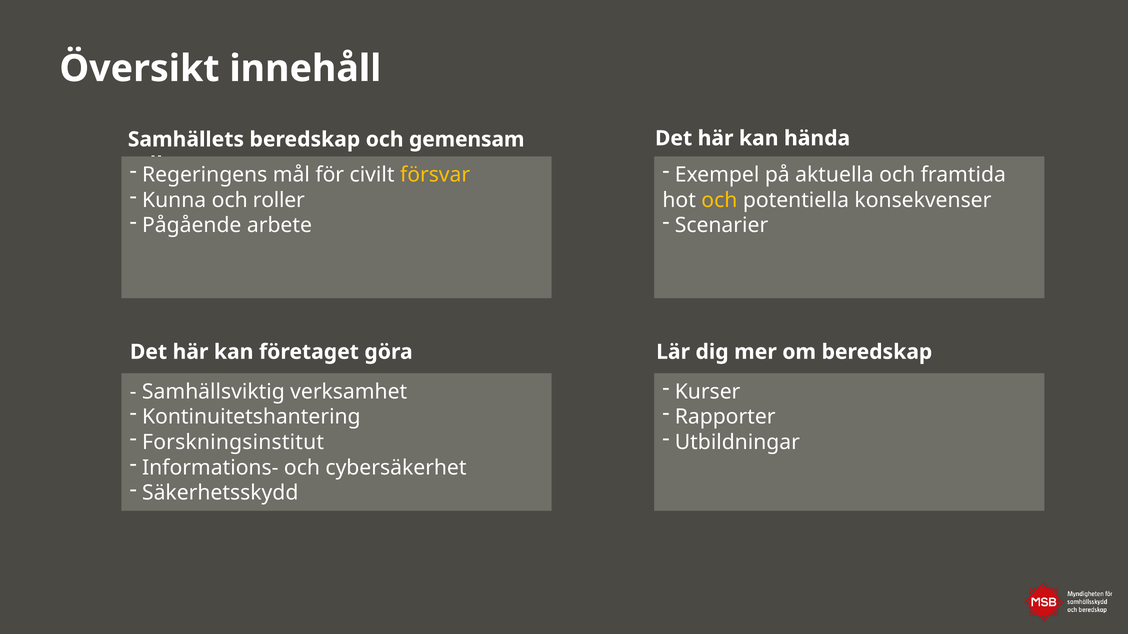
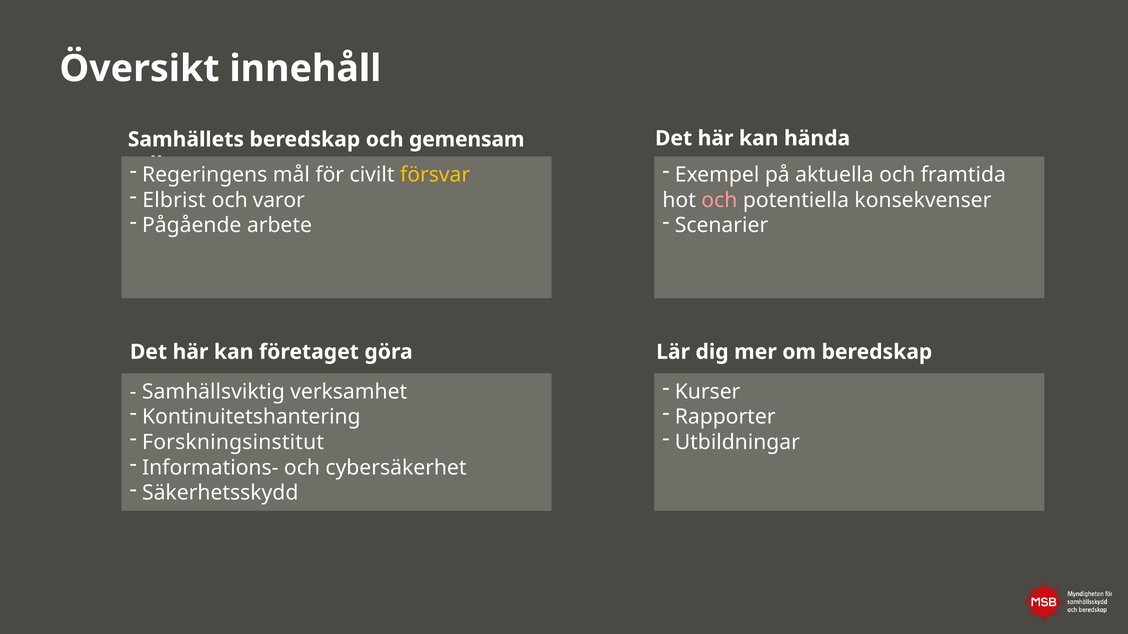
Kunna: Kunna -> Elbrist
roller: roller -> varor
och at (719, 200) colour: yellow -> pink
